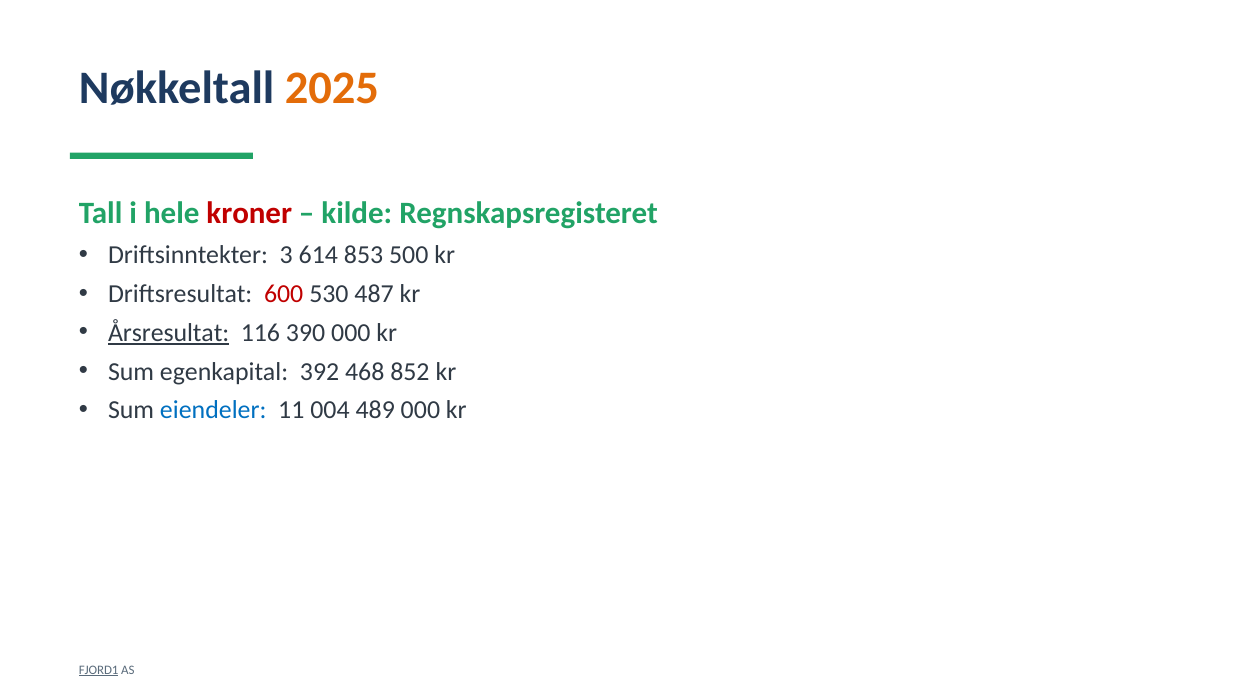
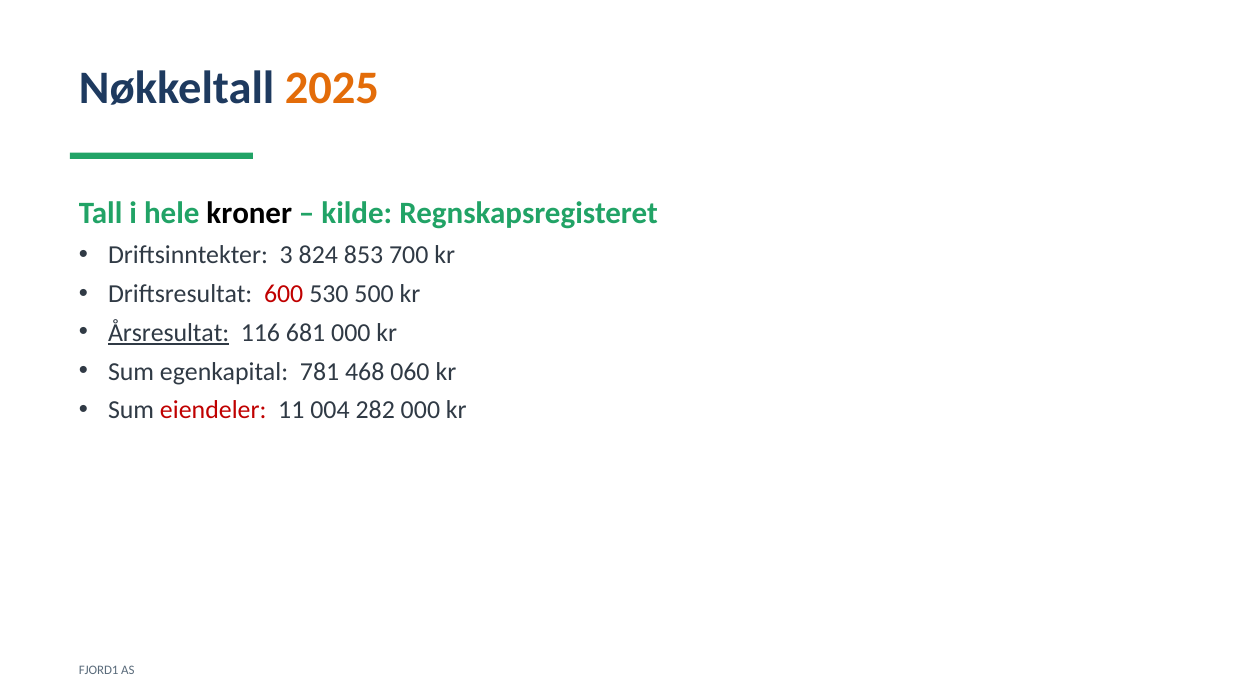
kroner colour: red -> black
614: 614 -> 824
500: 500 -> 700
487: 487 -> 500
390: 390 -> 681
392: 392 -> 781
852: 852 -> 060
eiendeler colour: blue -> red
489: 489 -> 282
FJORD1 underline: present -> none
